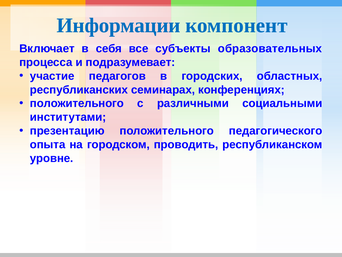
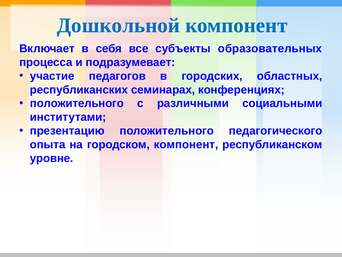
Информации: Информации -> Дошкольной
городском проводить: проводить -> компонент
